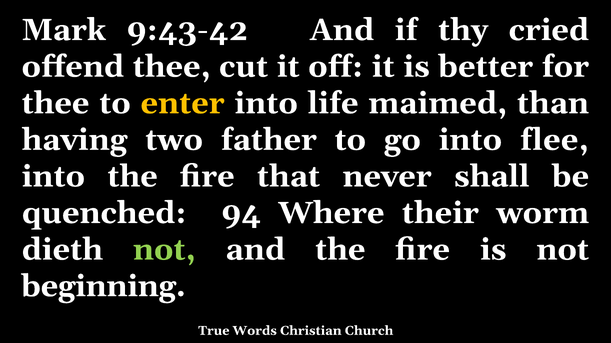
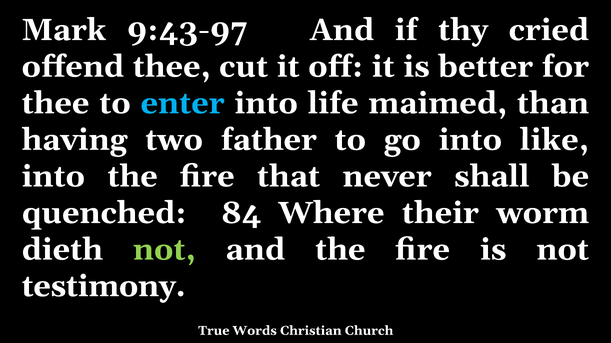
9:43-42: 9:43-42 -> 9:43-97
enter colour: yellow -> light blue
flee: flee -> like
94: 94 -> 84
beginning: beginning -> testimony
